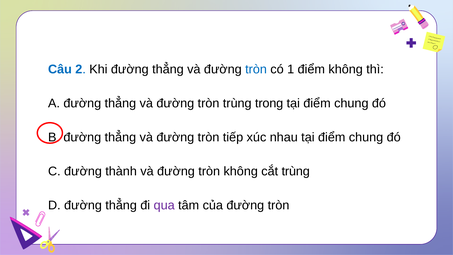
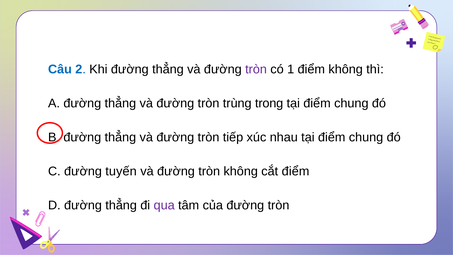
tròn at (256, 69) colour: blue -> purple
thành: thành -> tuyến
cắt trùng: trùng -> điểm
